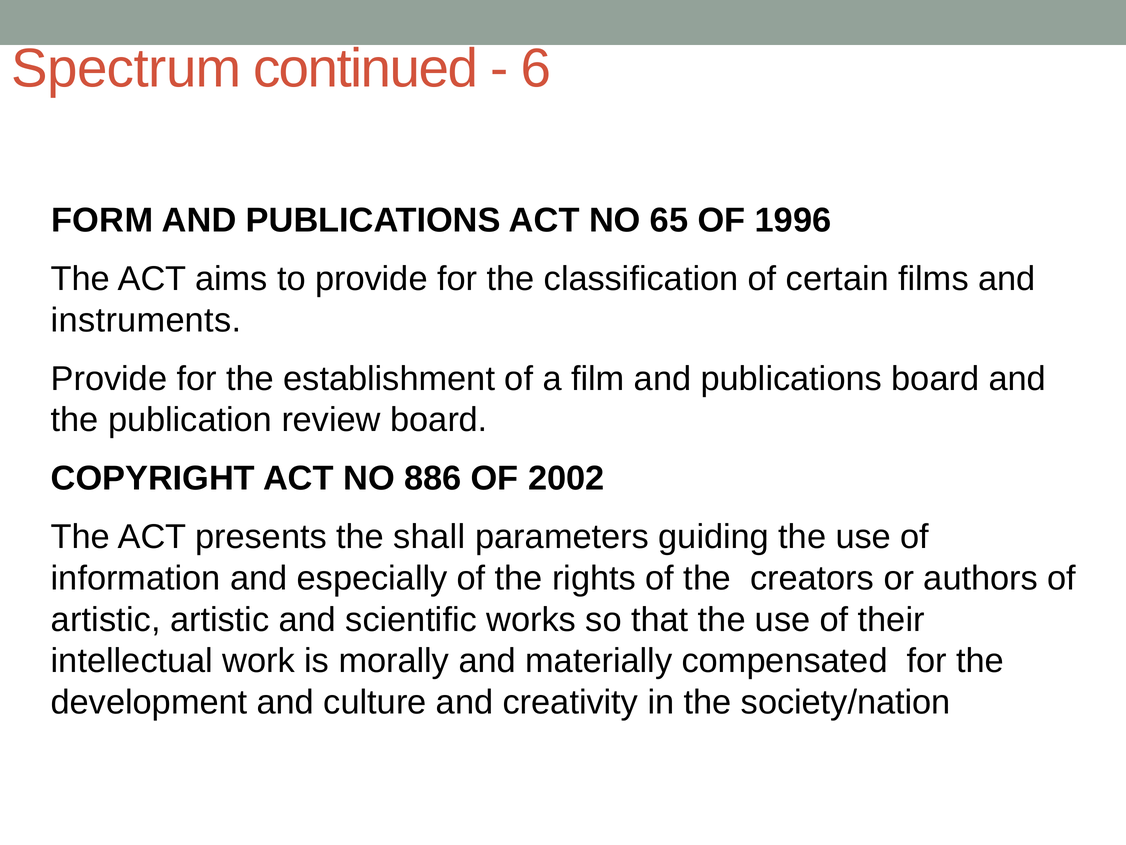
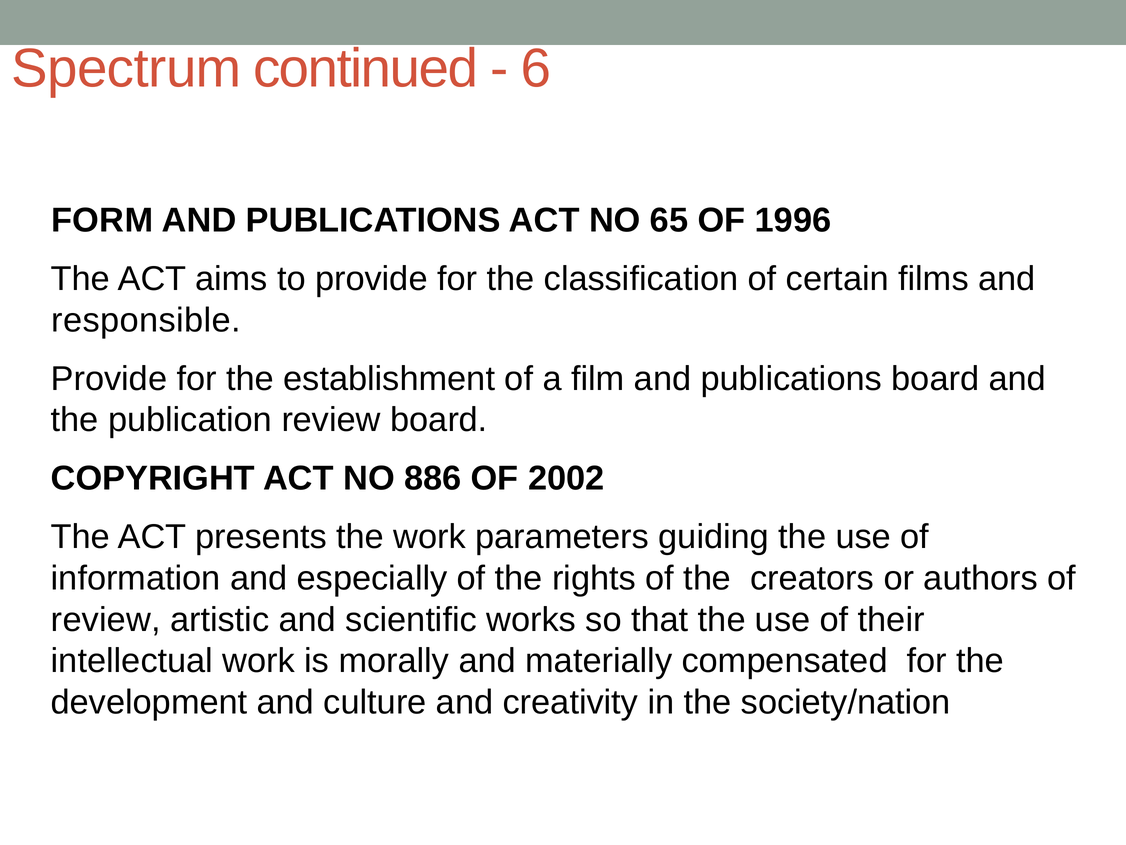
instruments: instruments -> responsible
the shall: shall -> work
artistic at (106, 619): artistic -> review
